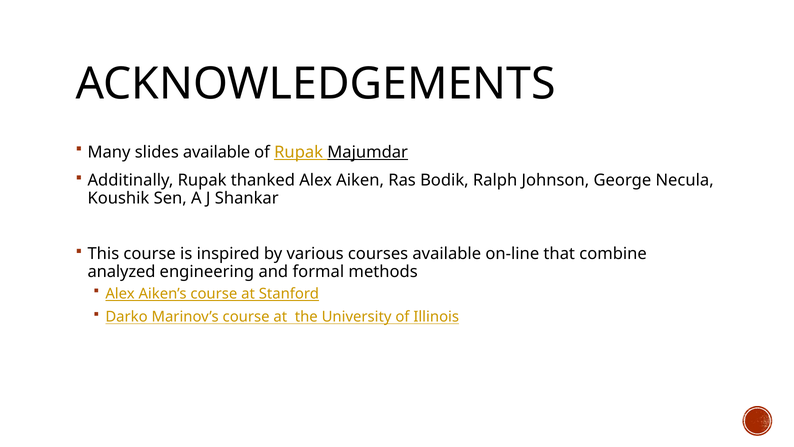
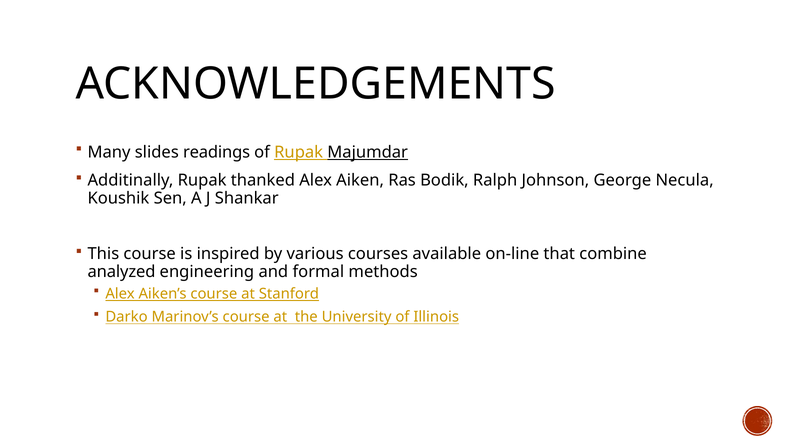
slides available: available -> readings
